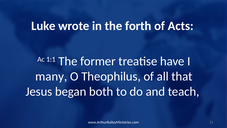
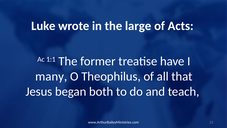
forth: forth -> large
